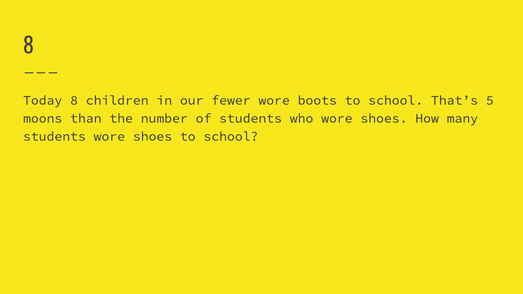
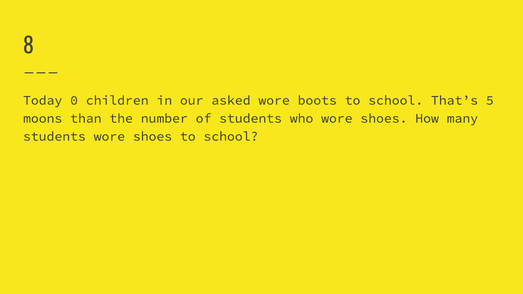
Today 8: 8 -> 0
fewer: fewer -> asked
